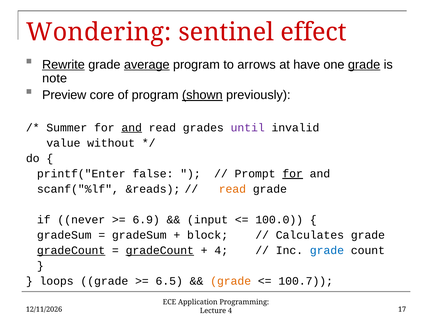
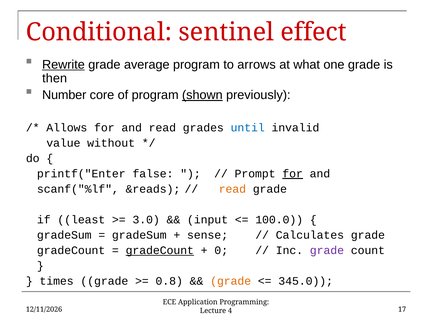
Wondering: Wondering -> Conditional
average underline: present -> none
have: have -> what
grade at (364, 65) underline: present -> none
note: note -> then
Preview: Preview -> Number
Summer: Summer -> Allows
and at (132, 128) underline: present -> none
until colour: purple -> blue
never: never -> least
6.9: 6.9 -> 3.0
block: block -> sense
gradeCount at (71, 250) underline: present -> none
4 at (221, 250): 4 -> 0
grade at (327, 250) colour: blue -> purple
loops: loops -> times
6.5: 6.5 -> 0.8
100.7: 100.7 -> 345.0
